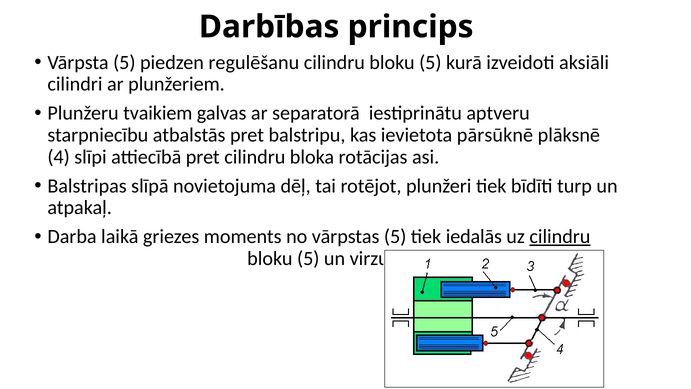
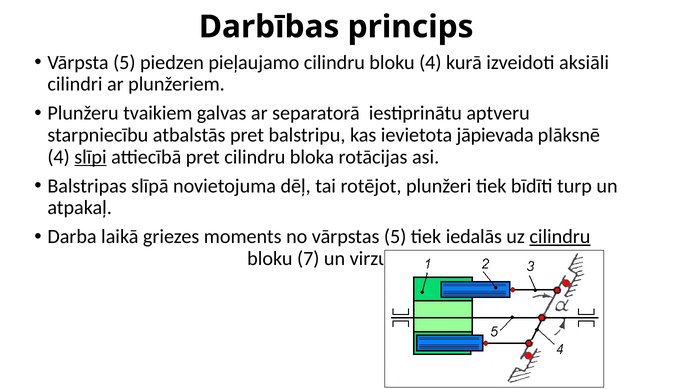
regulēšanu: regulēšanu -> pieļaujamo
5 at (430, 62): 5 -> 4
pārsūknē: pārsūknē -> jāpievada
slīpi underline: none -> present
5 at (308, 258): 5 -> 7
